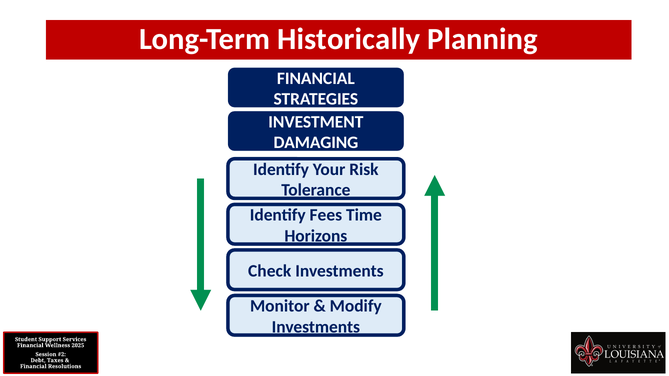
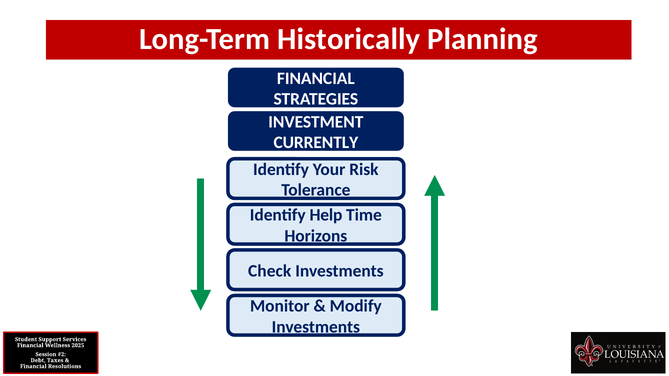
DAMAGING: DAMAGING -> CURRENTLY
Fees: Fees -> Help
